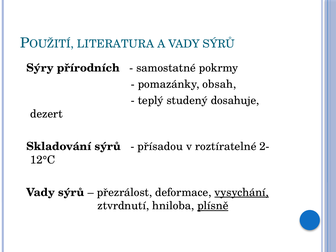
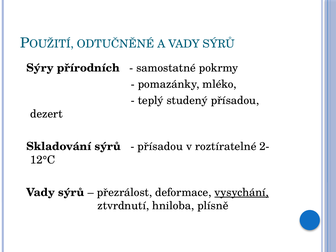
LITERATURA: LITERATURA -> ODTUČNĚNÉ
obsah: obsah -> mléko
studený dosahuje: dosahuje -> přísadou
plísně underline: present -> none
